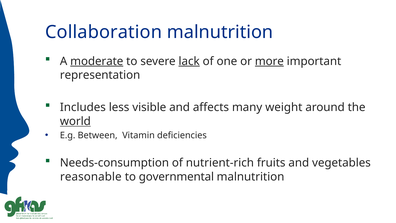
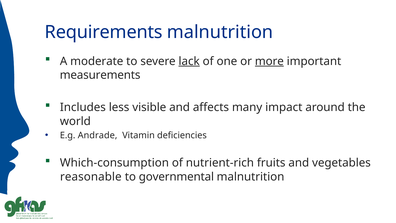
Collaboration: Collaboration -> Requirements
moderate underline: present -> none
representation: representation -> measurements
weight: weight -> impact
world underline: present -> none
Between: Between -> Andrade
Needs-consumption: Needs-consumption -> Which-consumption
